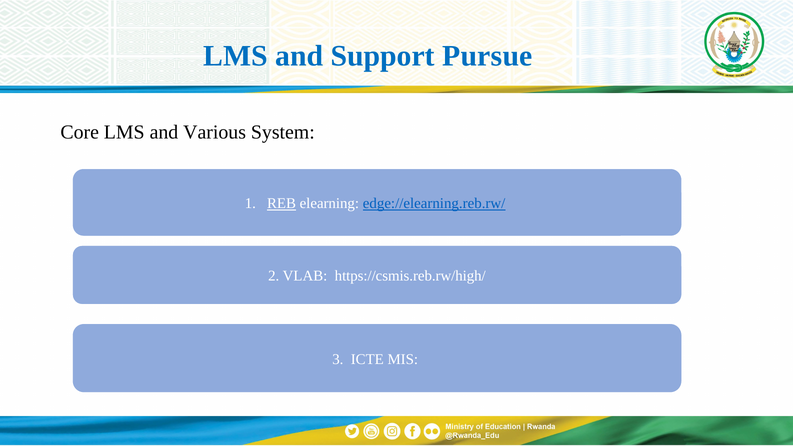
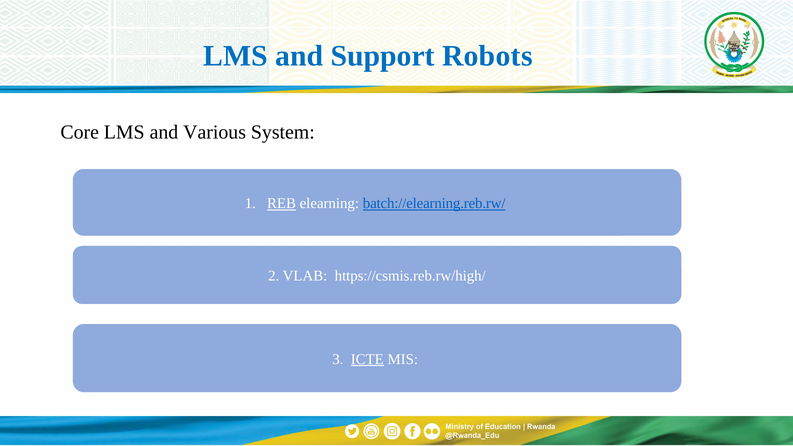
Pursue: Pursue -> Robots
edge://elearning.reb.rw/: edge://elearning.reb.rw/ -> batch://elearning.reb.rw/
ICTE underline: none -> present
